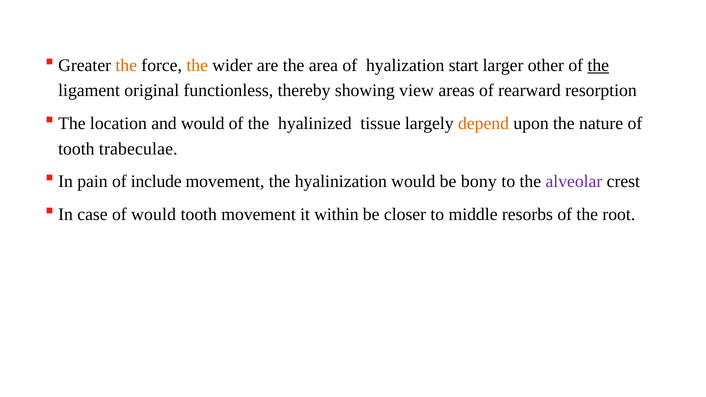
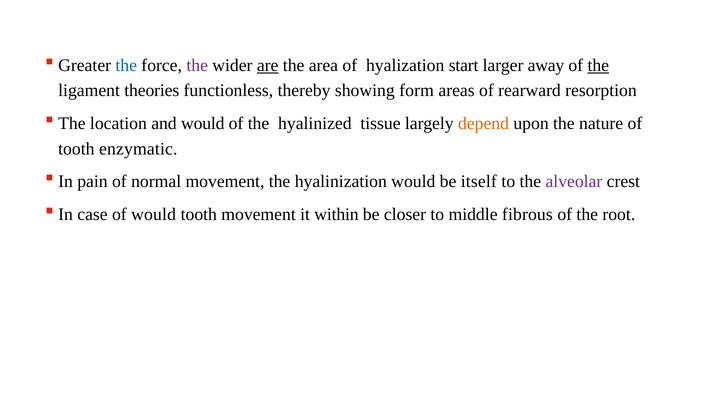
the at (126, 65) colour: orange -> blue
the at (197, 65) colour: orange -> purple
are underline: none -> present
other: other -> away
original: original -> theories
view: view -> form
trabeculae: trabeculae -> enzymatic
include: include -> normal
bony: bony -> itself
resorbs: resorbs -> fibrous
